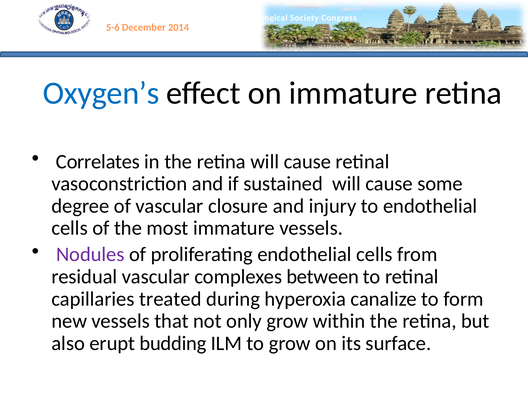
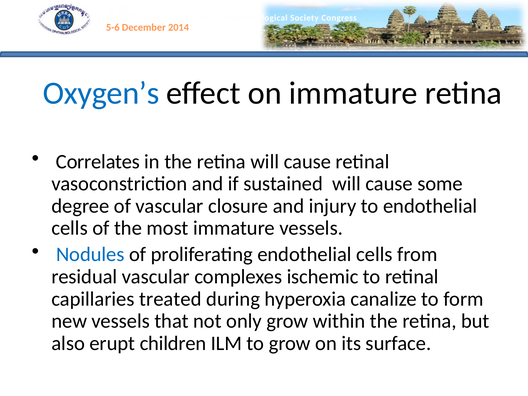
Nodules colour: purple -> blue
between: between -> ischemic
budding: budding -> children
